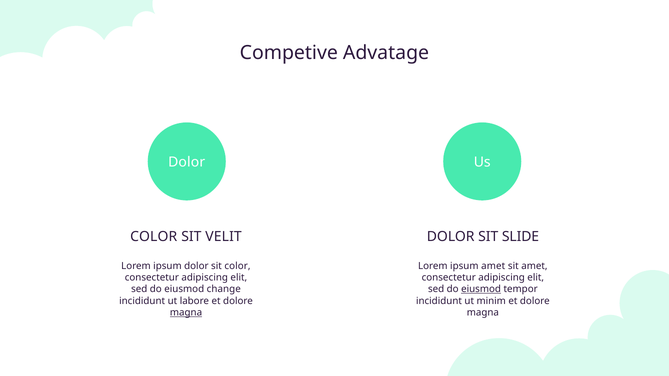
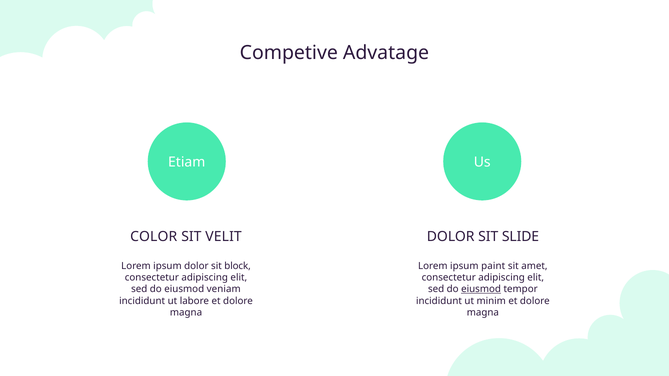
Dolor at (187, 163): Dolor -> Etiam
sit color: color -> block
ipsum amet: amet -> paint
change: change -> veniam
magna at (186, 313) underline: present -> none
